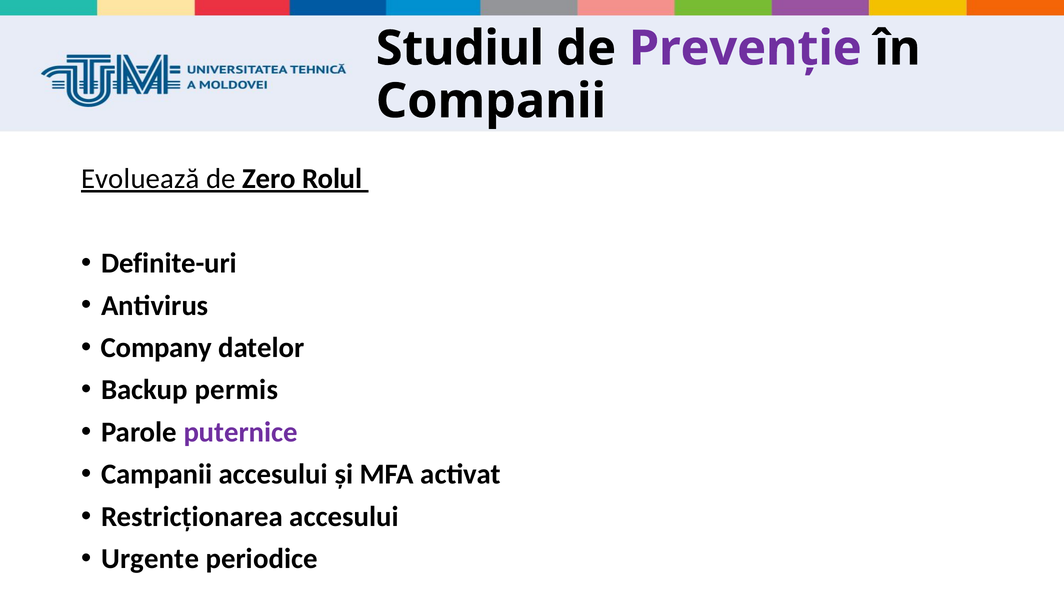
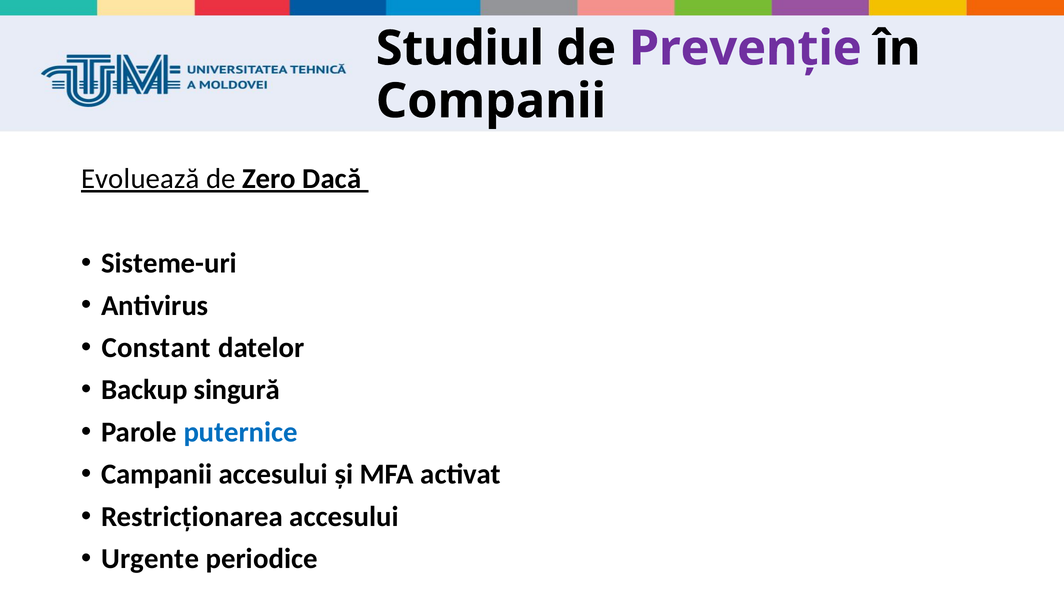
Rolul: Rolul -> Dacă
Definite-uri: Definite-uri -> Sisteme-uri
Company: Company -> Constant
permis: permis -> singură
puternice colour: purple -> blue
